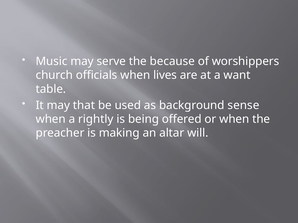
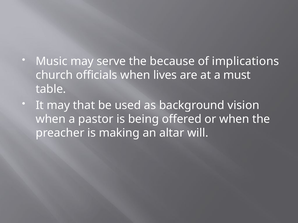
worshippers: worshippers -> implications
want: want -> must
sense: sense -> vision
rightly: rightly -> pastor
